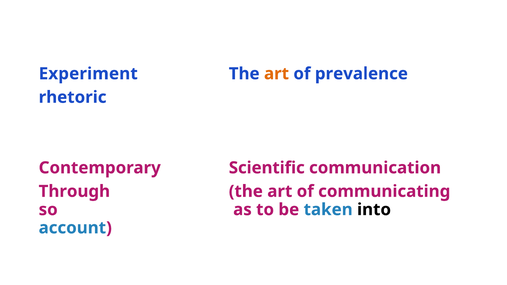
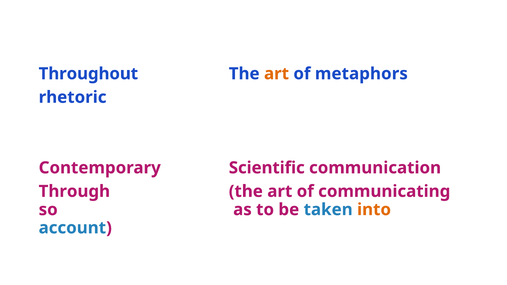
Experiment: Experiment -> Throughout
prevalence: prevalence -> metaphors
into colour: black -> orange
